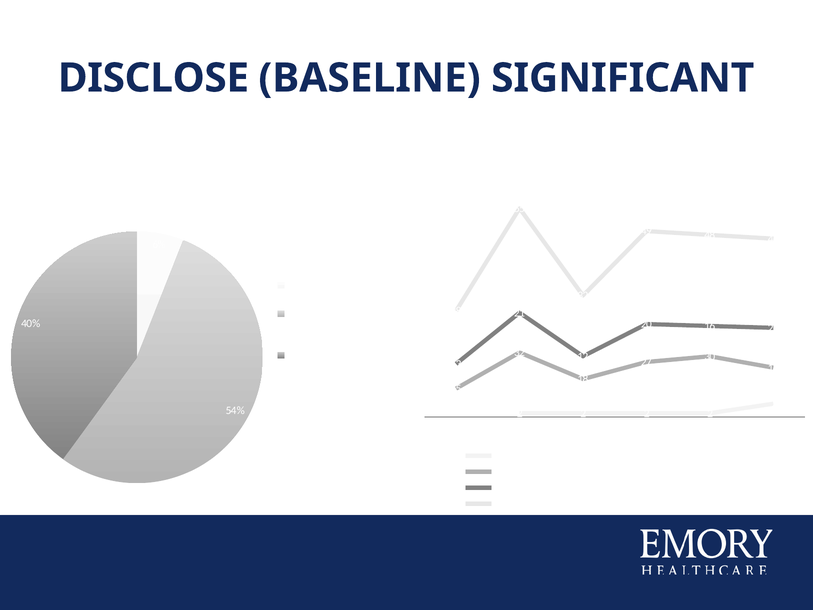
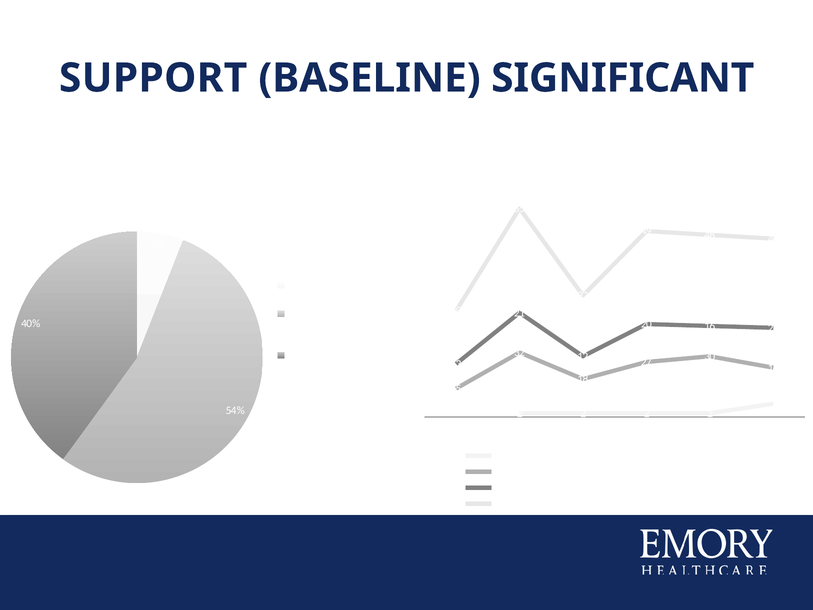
DISCLOSE: DISCLOSE -> SUPPORT
